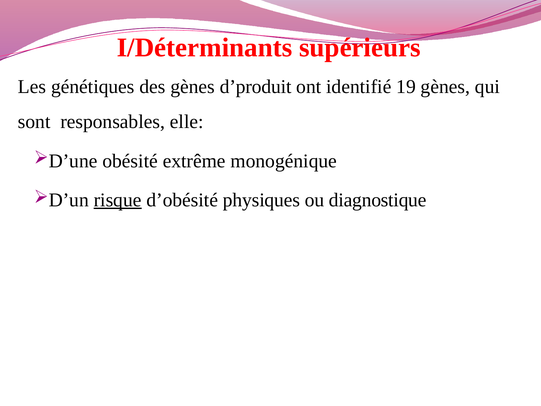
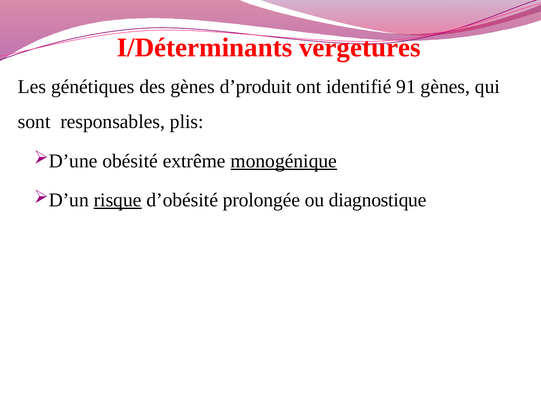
supérieurs: supérieurs -> vergetures
19: 19 -> 91
elle: elle -> plis
monogénique underline: none -> present
physiques: physiques -> prolongée
